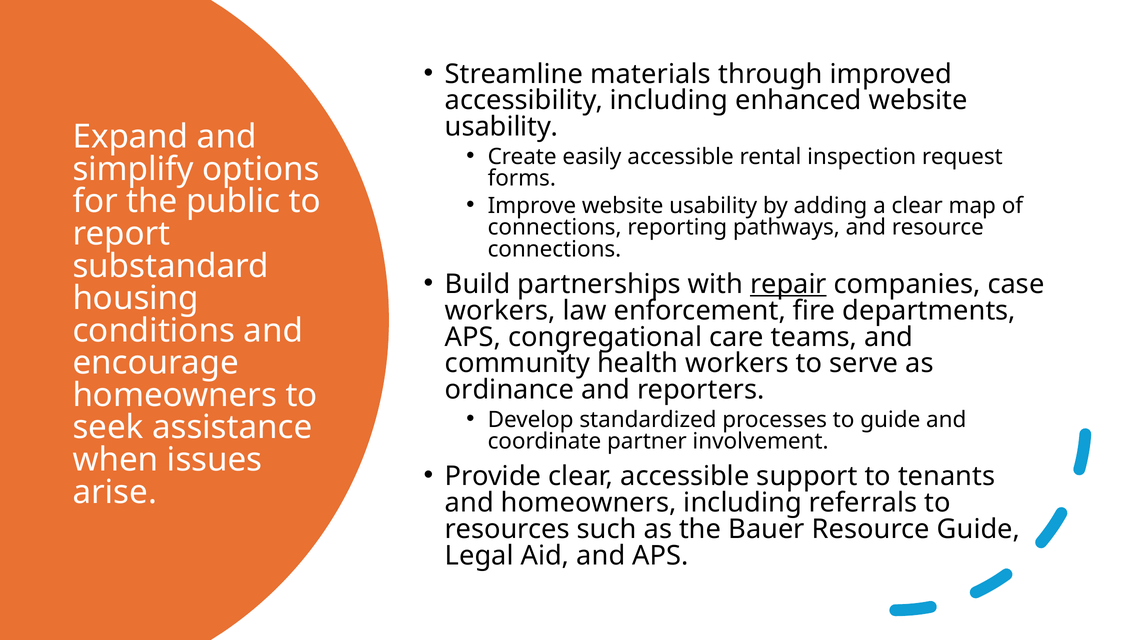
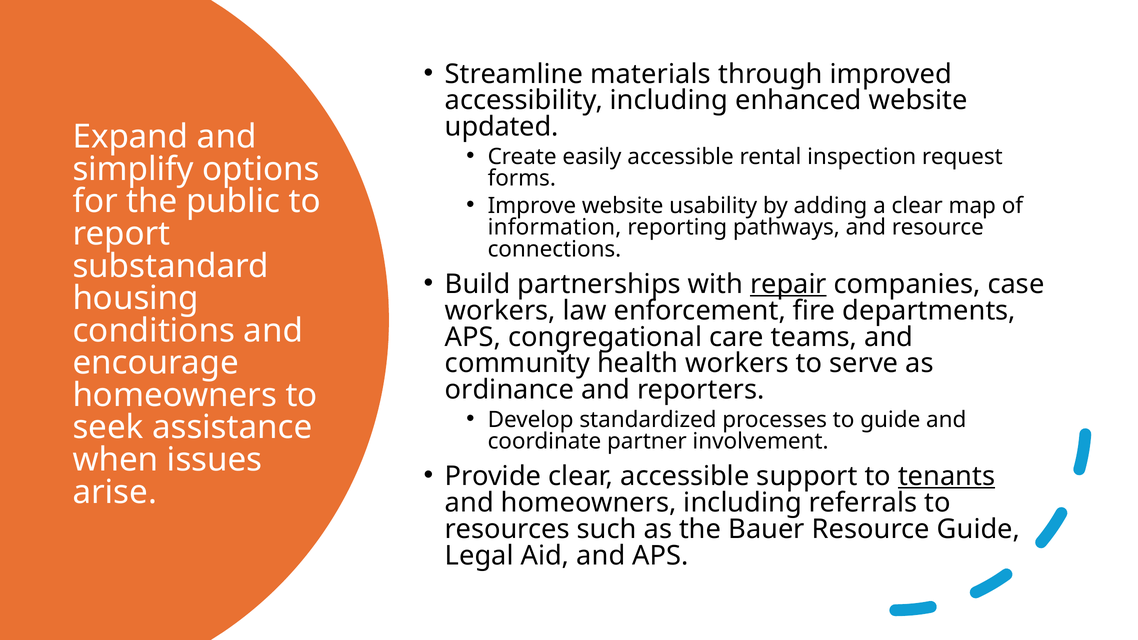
usability at (502, 127): usability -> updated
connections at (555, 228): connections -> information
tenants underline: none -> present
